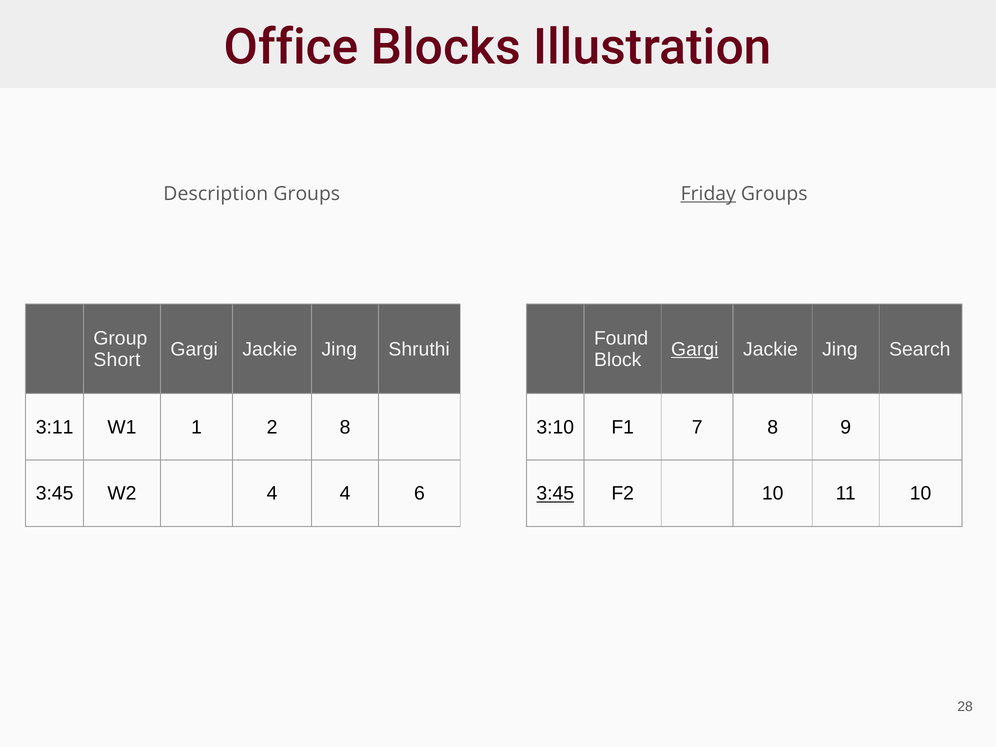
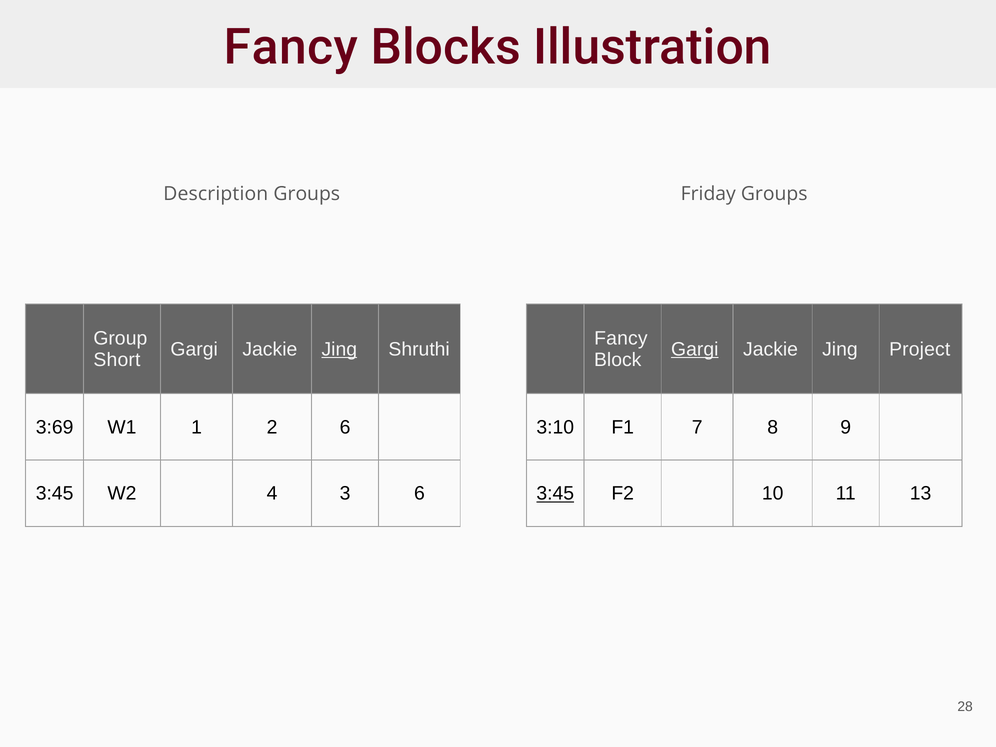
Office at (291, 47): Office -> Fancy
Friday underline: present -> none
Found at (621, 338): Found -> Fancy
Jing at (339, 349) underline: none -> present
Search: Search -> Project
3:11: 3:11 -> 3:69
2 8: 8 -> 6
4 4: 4 -> 3
11 10: 10 -> 13
